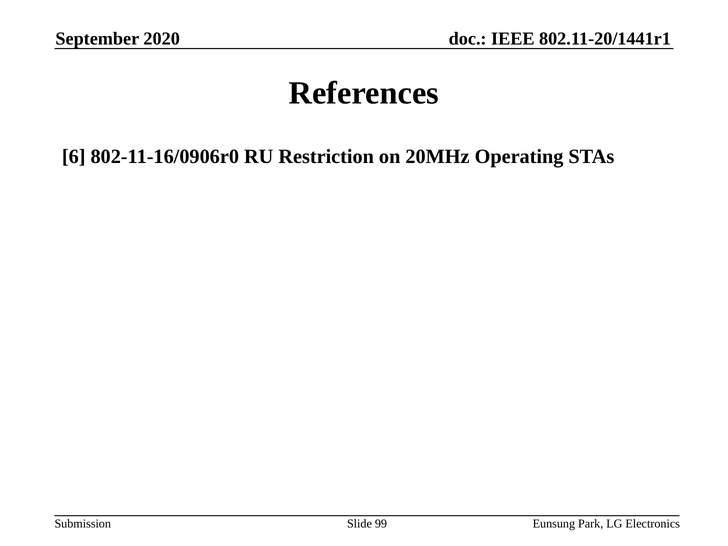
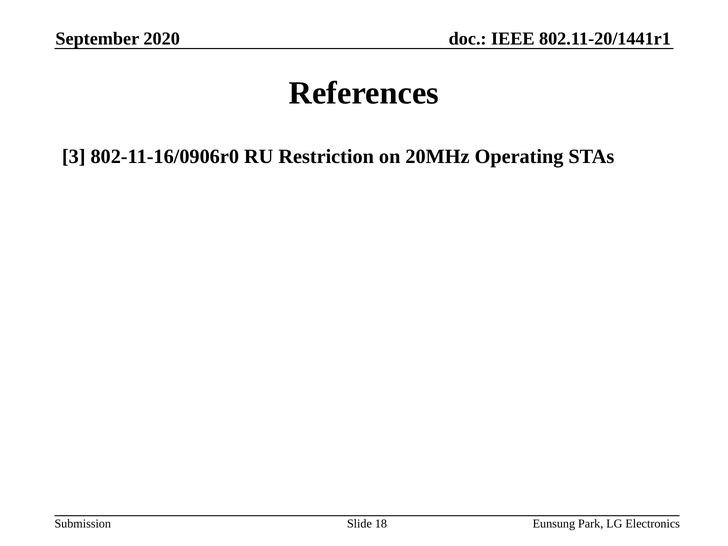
6: 6 -> 3
99: 99 -> 18
